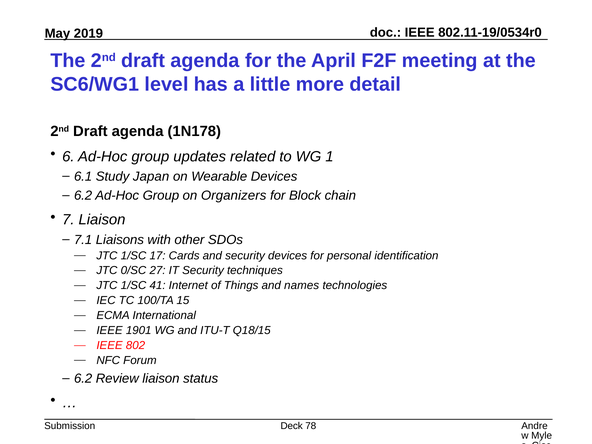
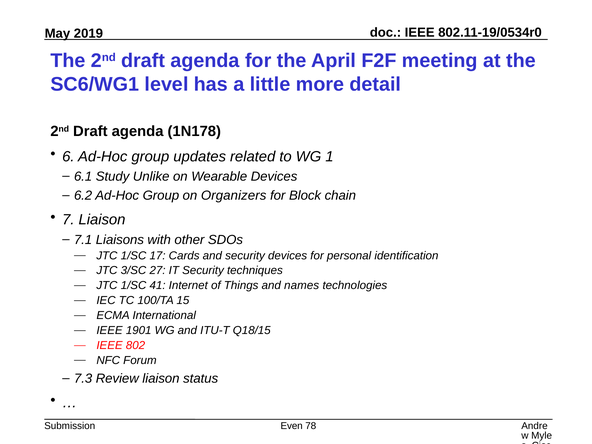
Japan: Japan -> Unlike
0/SC: 0/SC -> 3/SC
6.2 at (83, 378): 6.2 -> 7.3
Deck: Deck -> Even
